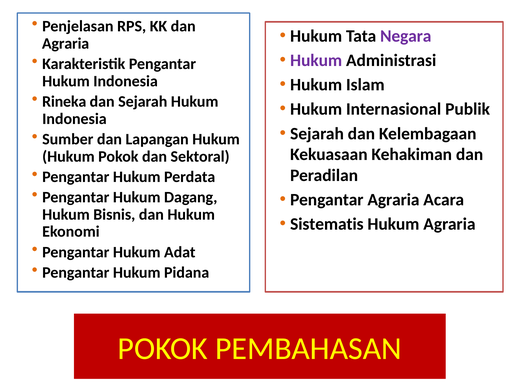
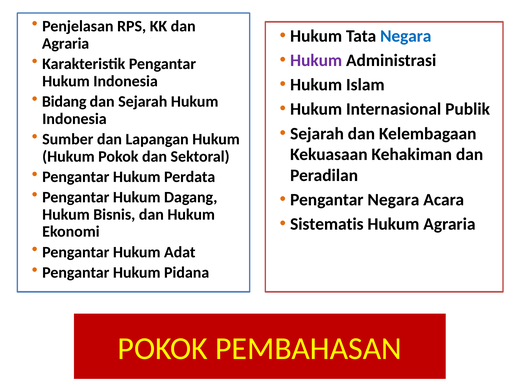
Negara at (406, 36) colour: purple -> blue
Rineka: Rineka -> Bidang
Pengantar Agraria: Agraria -> Negara
